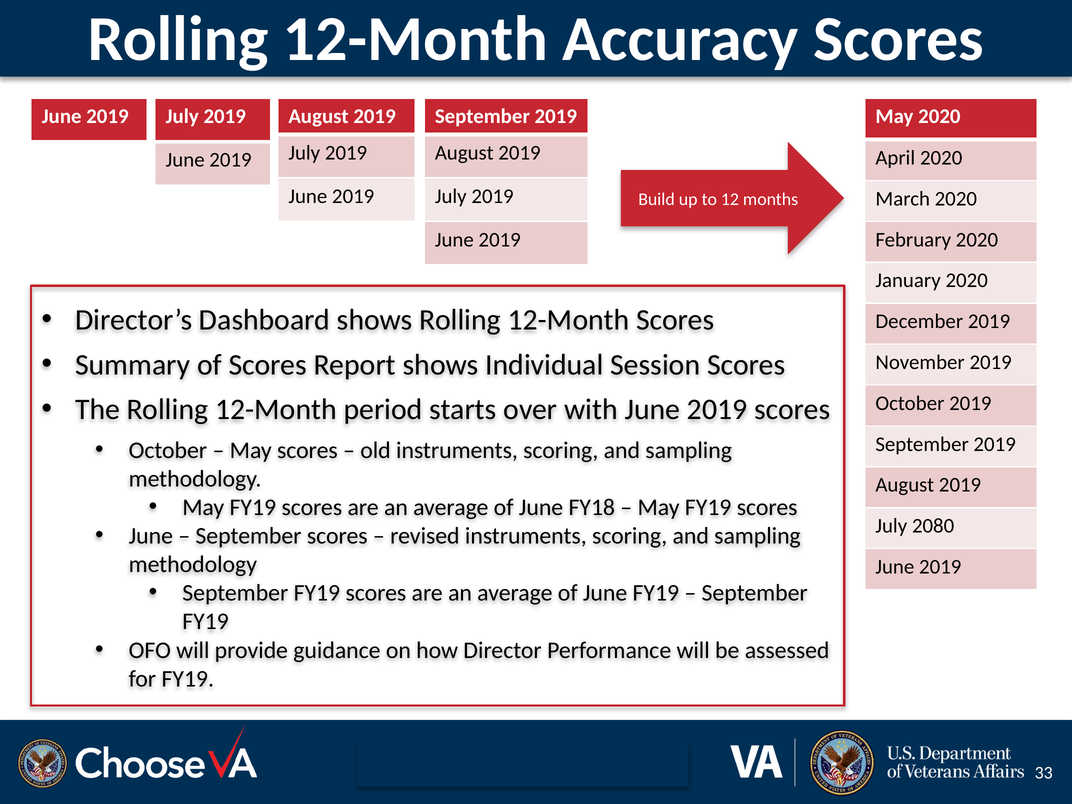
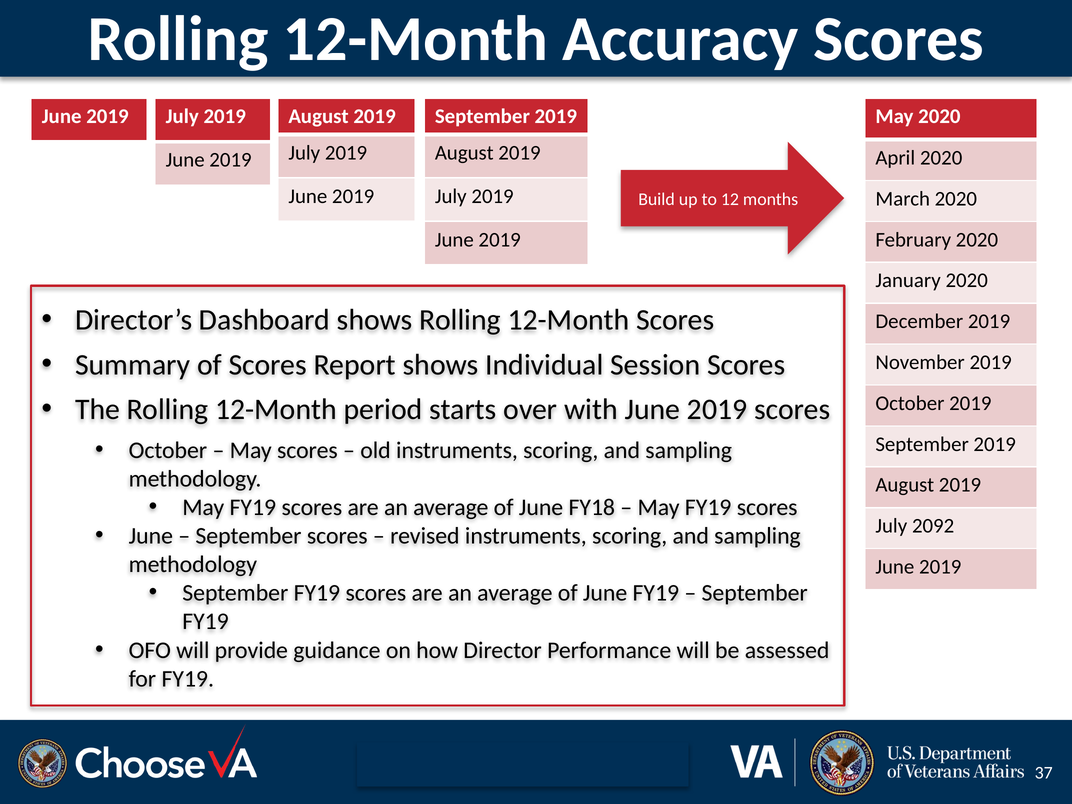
2080: 2080 -> 2092
33: 33 -> 37
